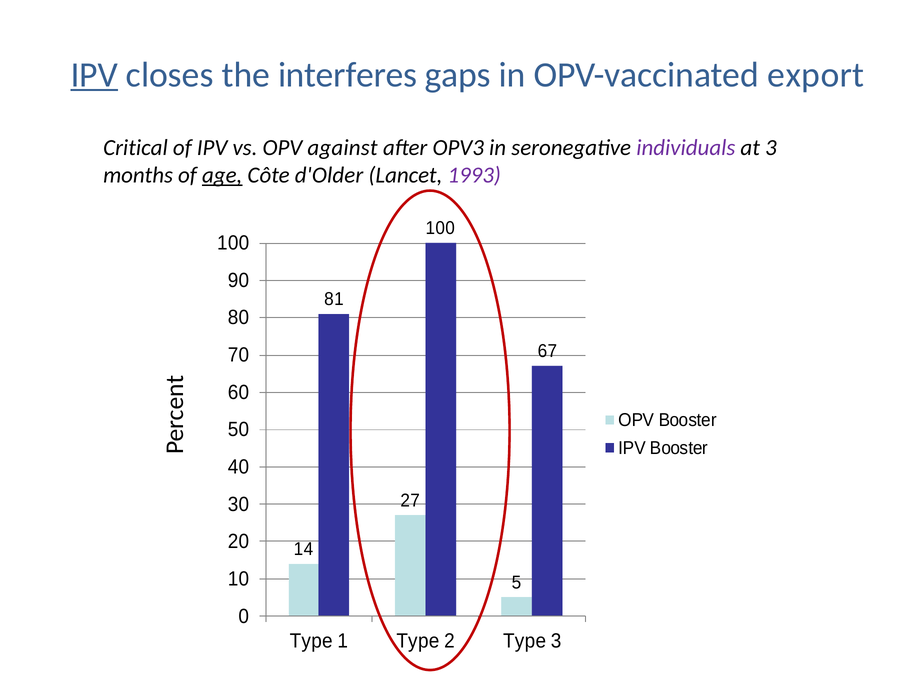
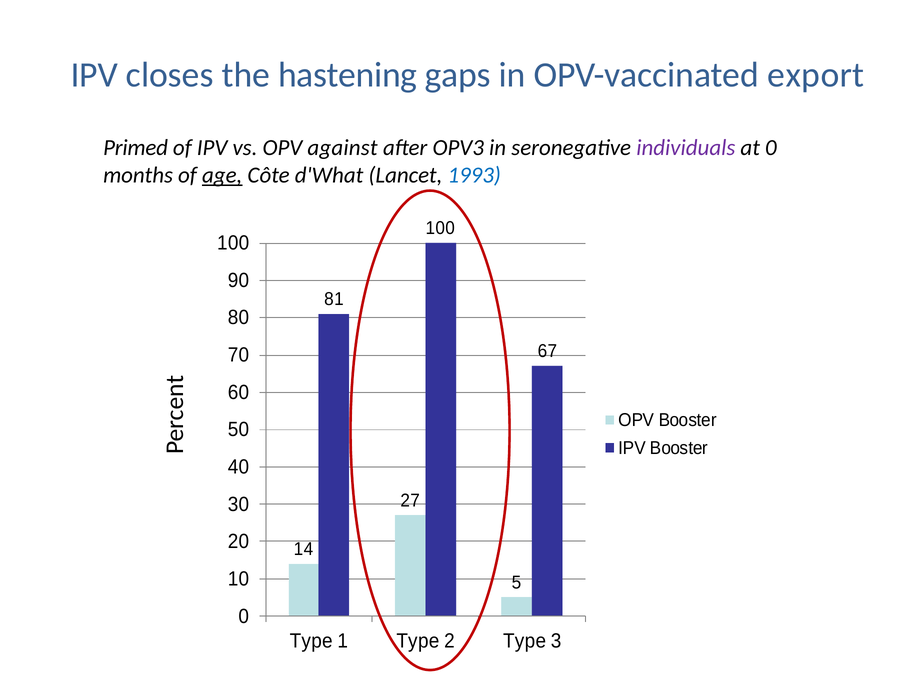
IPV at (94, 75) underline: present -> none
interferes: interferes -> hastening
Critical: Critical -> Primed
at 3: 3 -> 0
d'Older: d'Older -> d'What
1993 colour: purple -> blue
